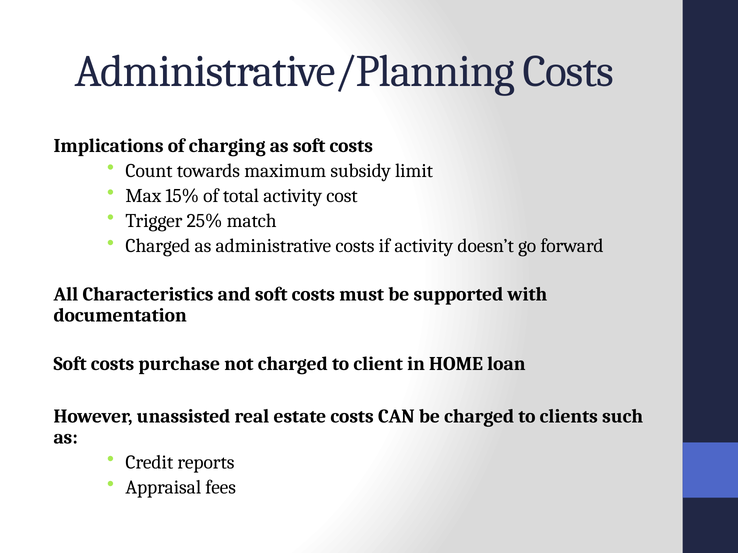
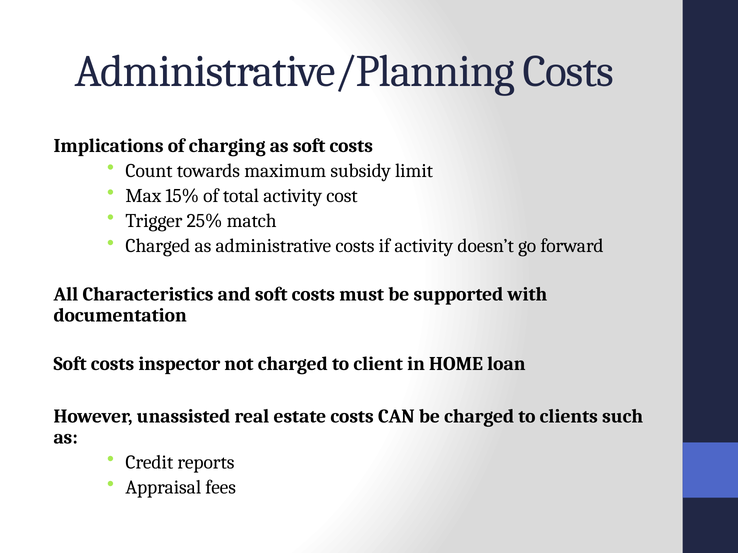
purchase: purchase -> inspector
